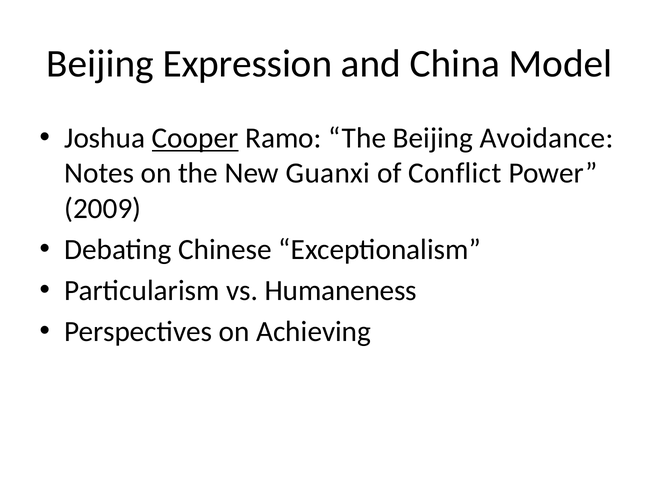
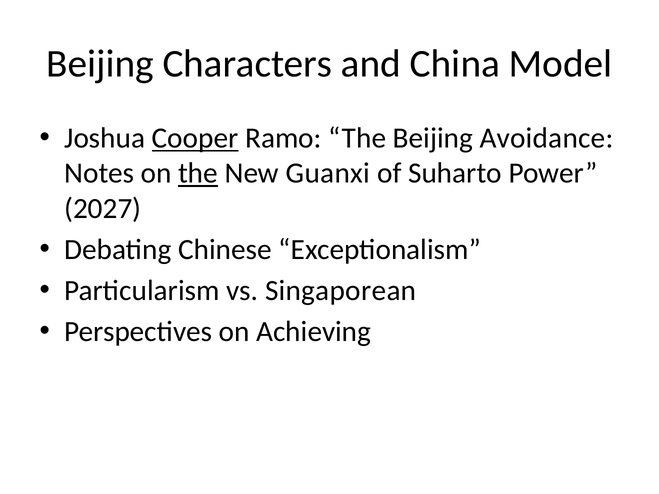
Expression: Expression -> Characters
the at (198, 173) underline: none -> present
Conflict: Conflict -> Suharto
2009: 2009 -> 2027
Humaneness: Humaneness -> Singaporean
